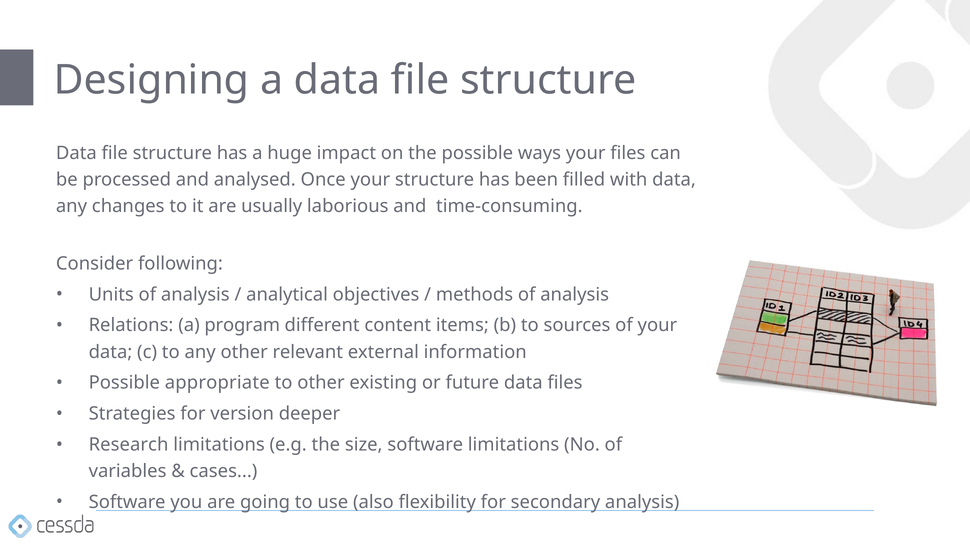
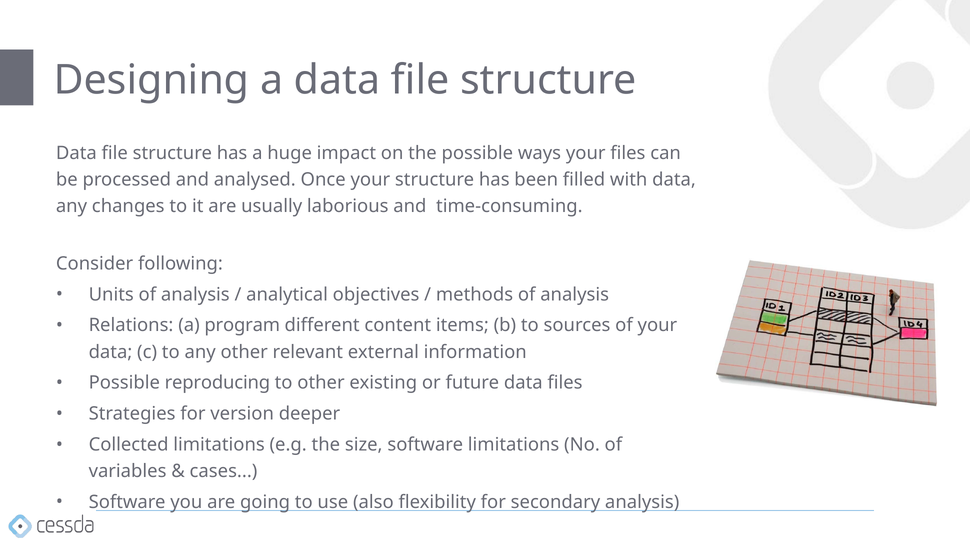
appropriate: appropriate -> reproducing
Research: Research -> Collected
